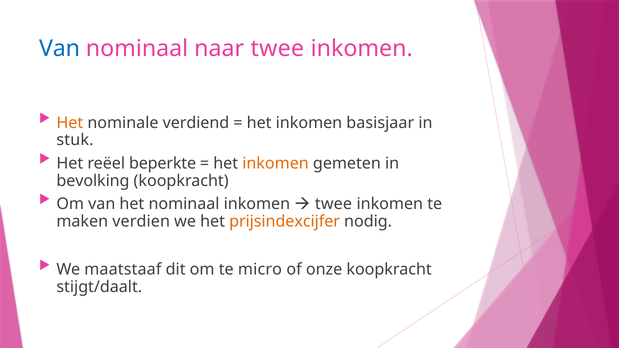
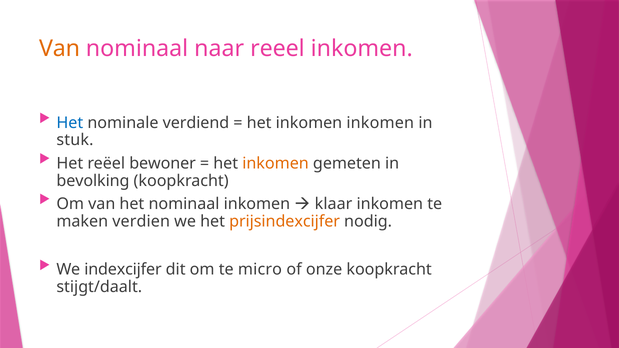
Van at (60, 49) colour: blue -> orange
naar twee: twee -> reeel
Het at (70, 123) colour: orange -> blue
inkomen basisjaar: basisjaar -> inkomen
beperkte: beperkte -> bewoner
twee at (333, 204): twee -> klaar
maatstaaf: maatstaaf -> indexcijfer
